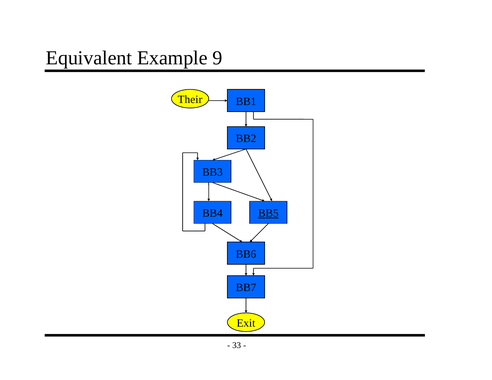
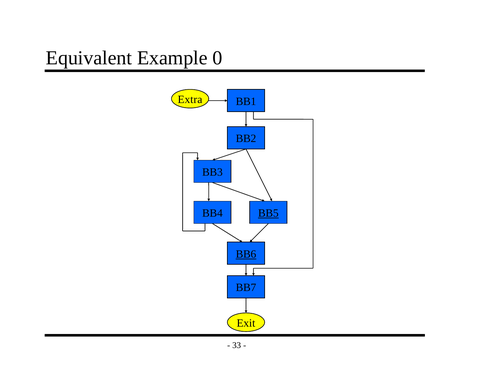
9: 9 -> 0
Their: Their -> Extra
BB6 underline: none -> present
